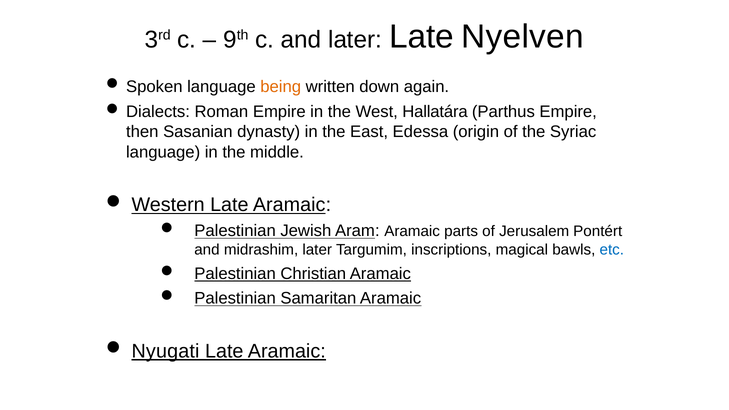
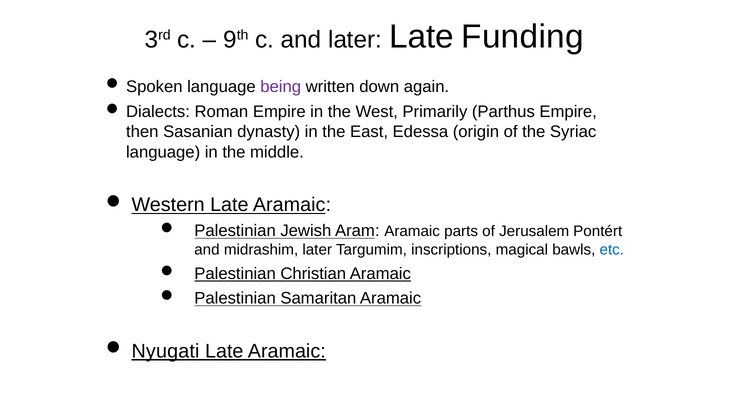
Nyelven: Nyelven -> Funding
being colour: orange -> purple
Hallatára: Hallatára -> Primarily
